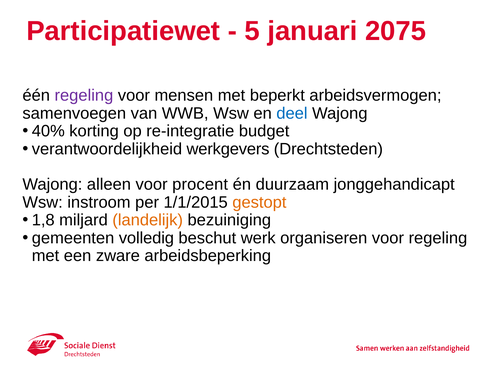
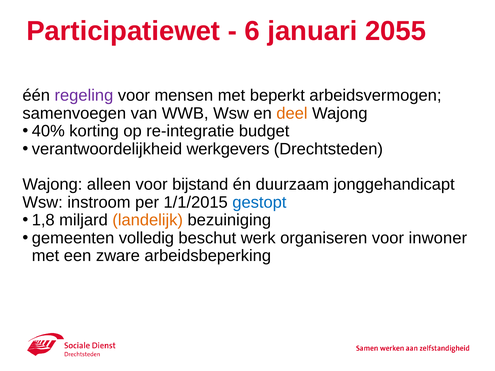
5: 5 -> 6
2075: 2075 -> 2055
deel colour: blue -> orange
procent: procent -> bijstand
gestopt colour: orange -> blue
voor regeling: regeling -> inwoner
